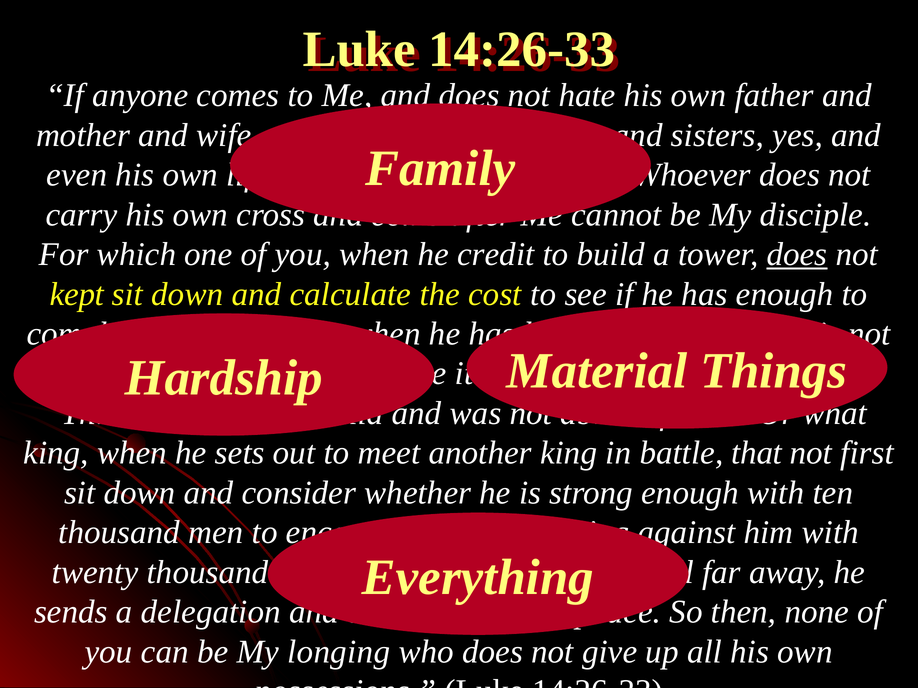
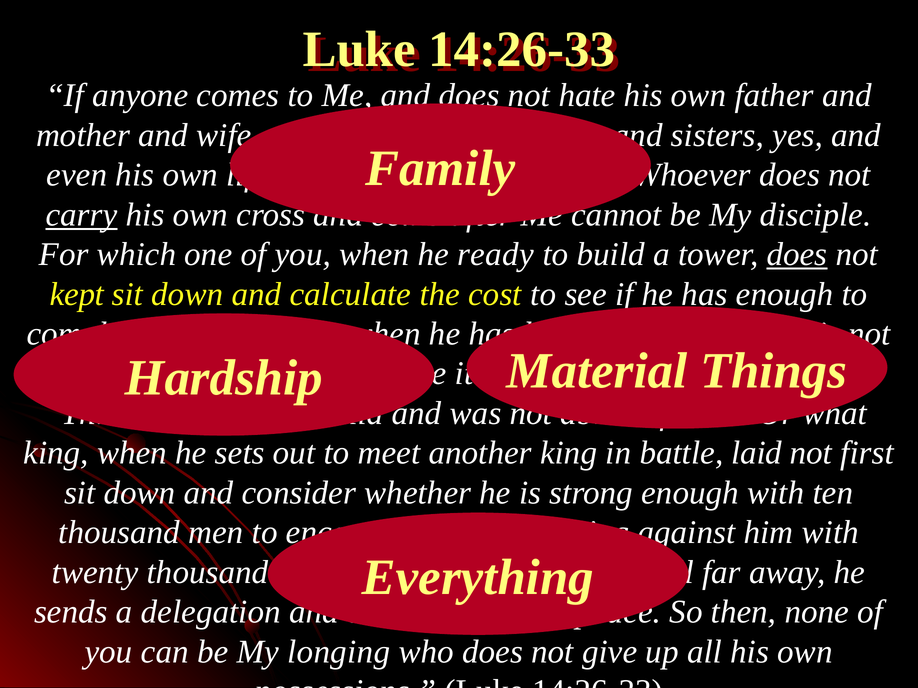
carry underline: none -> present
credit: credit -> ready
battle that: that -> laid
